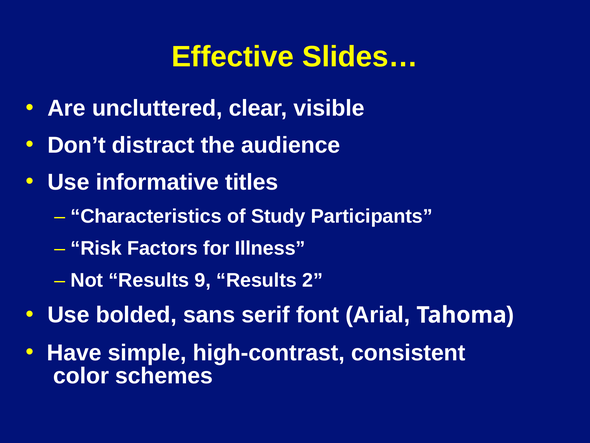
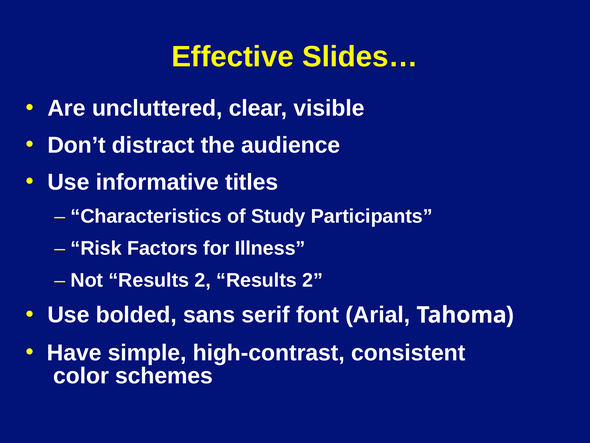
Not Results 9: 9 -> 2
